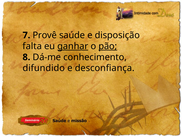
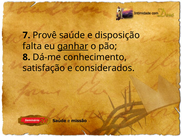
pão underline: present -> none
difundido: difundido -> satisfação
desconfiança: desconfiança -> considerados
